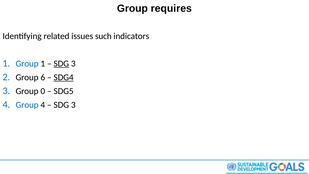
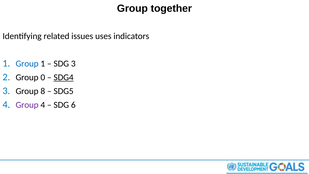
requires: requires -> together
such: such -> uses
SDG at (61, 64) underline: present -> none
6: 6 -> 0
0: 0 -> 8
Group at (27, 105) colour: blue -> purple
3 at (73, 105): 3 -> 6
